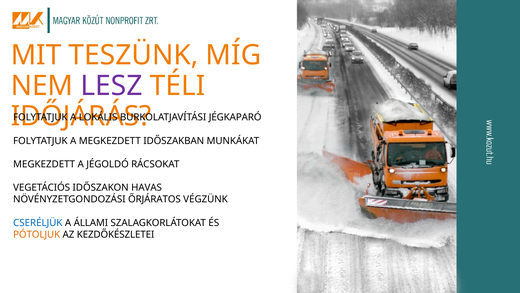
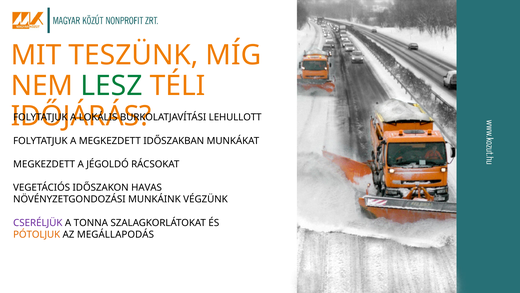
LESZ colour: purple -> green
JÉGKAPARÓ: JÉGKAPARÓ -> LEHULLOTT
ŐRJÁRATOS: ŐRJÁRATOS -> MUNKÁINK
CSERÉLJÜK colour: blue -> purple
ÁLLAMI: ÁLLAMI -> TONNA
KEZDŐKÉSZLETEI: KEZDŐKÉSZLETEI -> MEGÁLLAPODÁS
